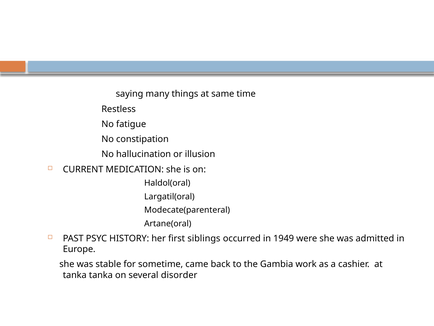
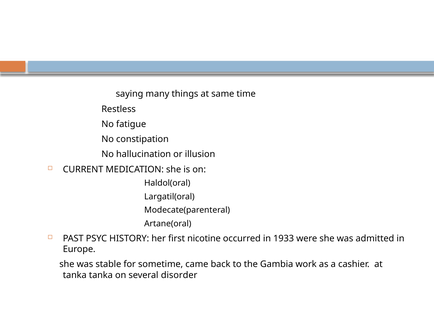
siblings: siblings -> nicotine
1949: 1949 -> 1933
